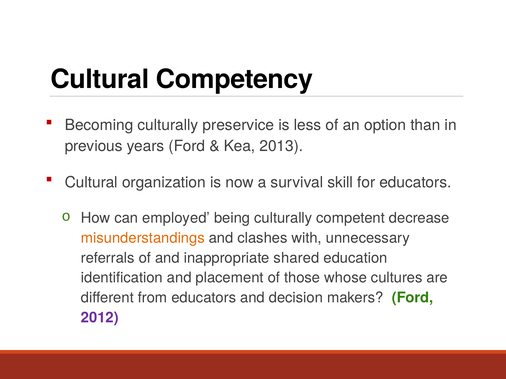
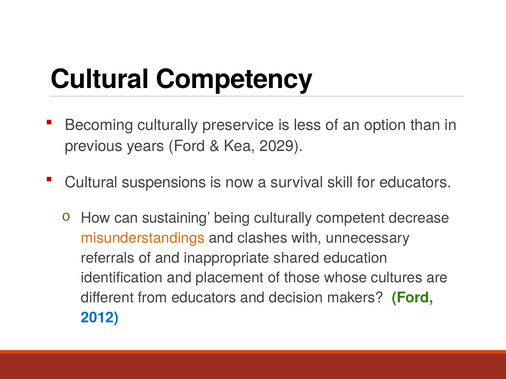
2013: 2013 -> 2029
organization: organization -> suspensions
employed: employed -> sustaining
2012 colour: purple -> blue
